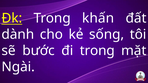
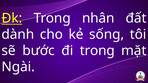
khấn: khấn -> nhân
